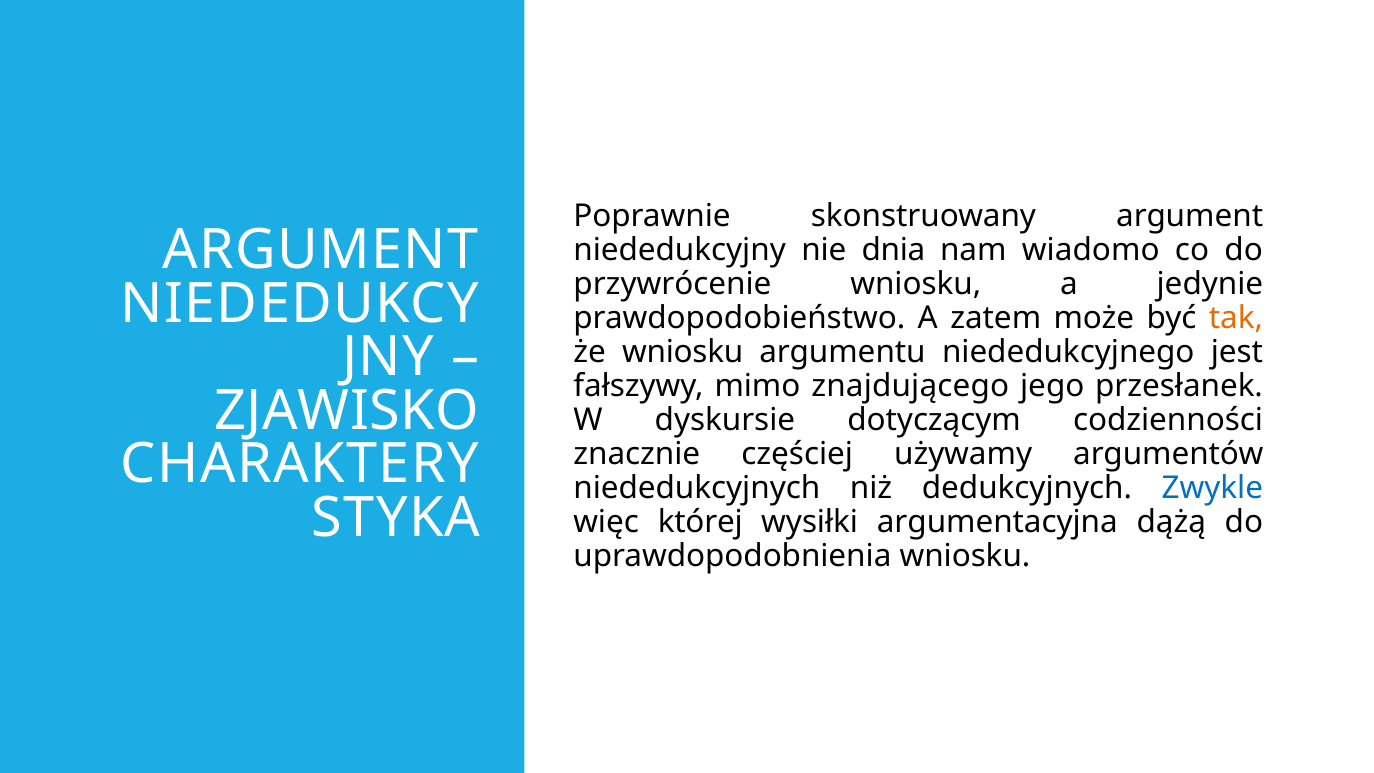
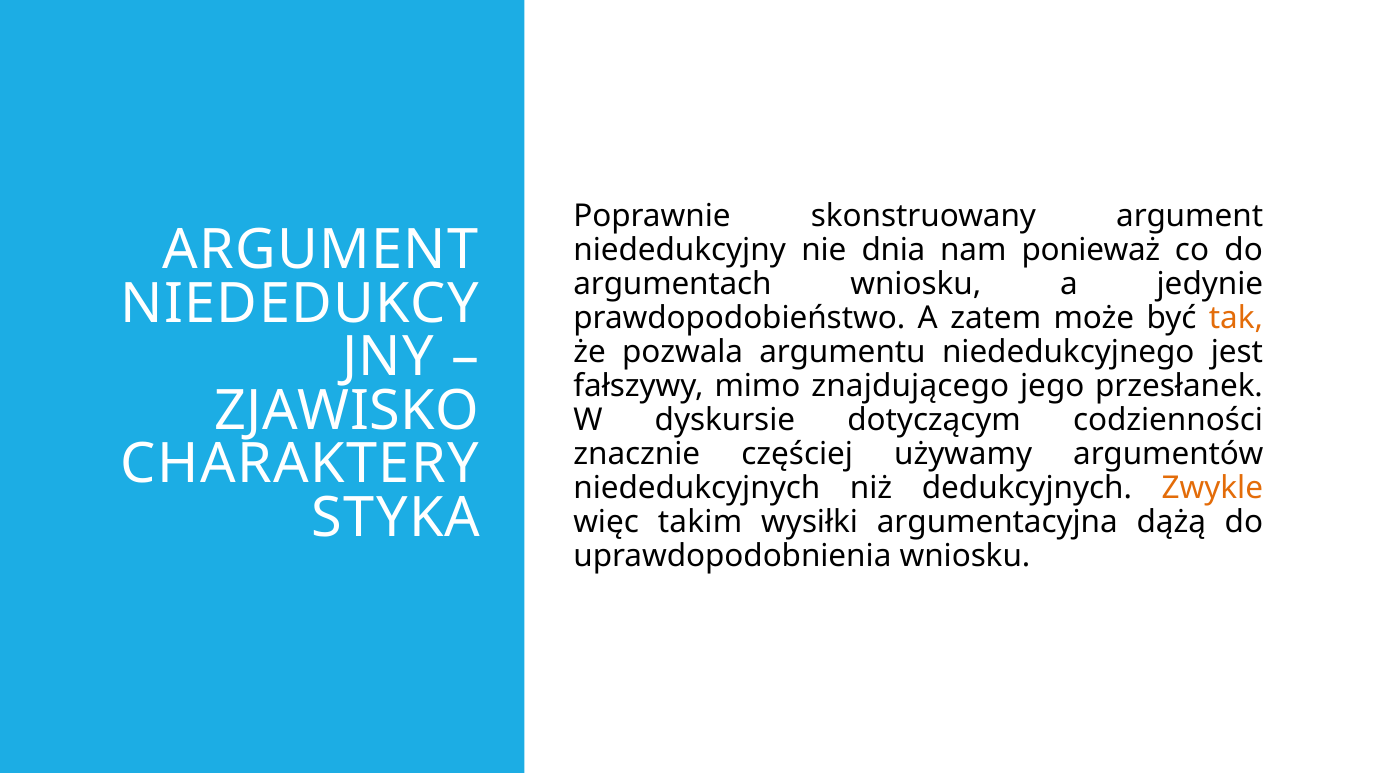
wiadomo: wiadomo -> ponieważ
przywrócenie: przywrócenie -> argumentach
że wniosku: wniosku -> pozwala
Zwykle colour: blue -> orange
której: której -> takim
